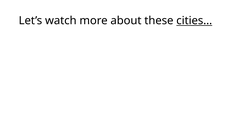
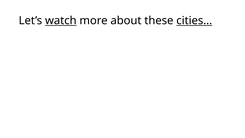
watch underline: none -> present
